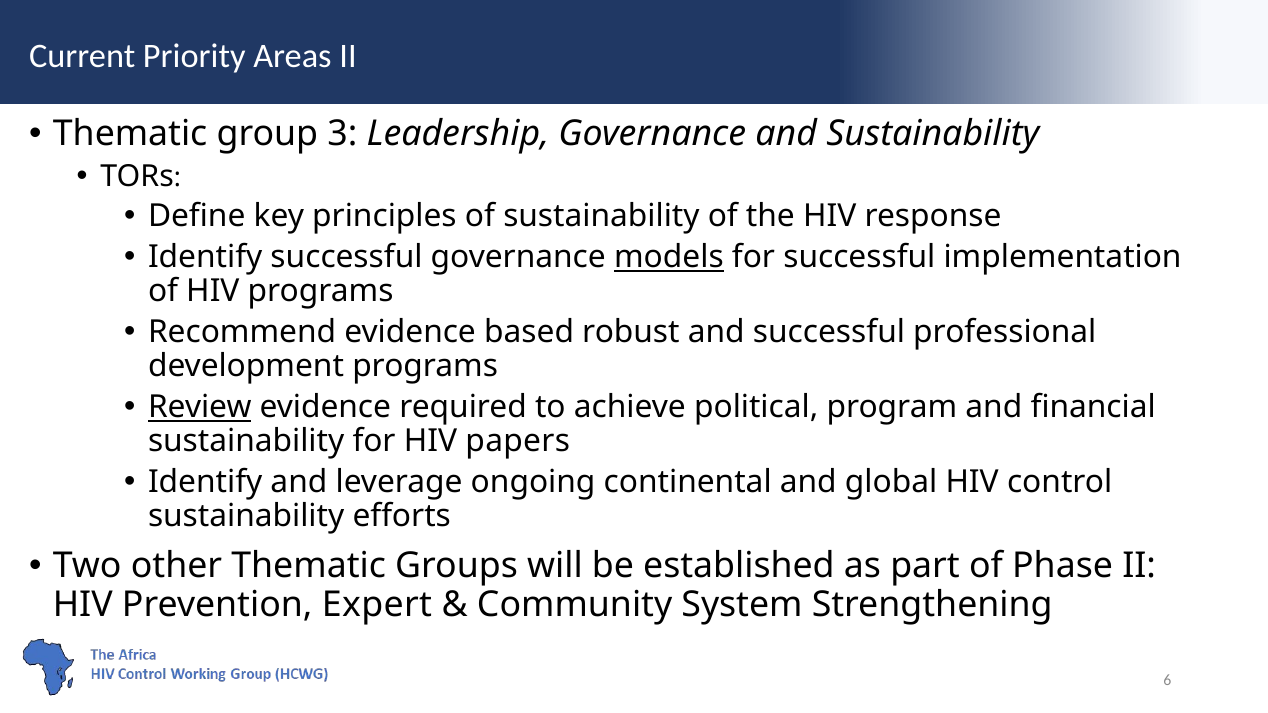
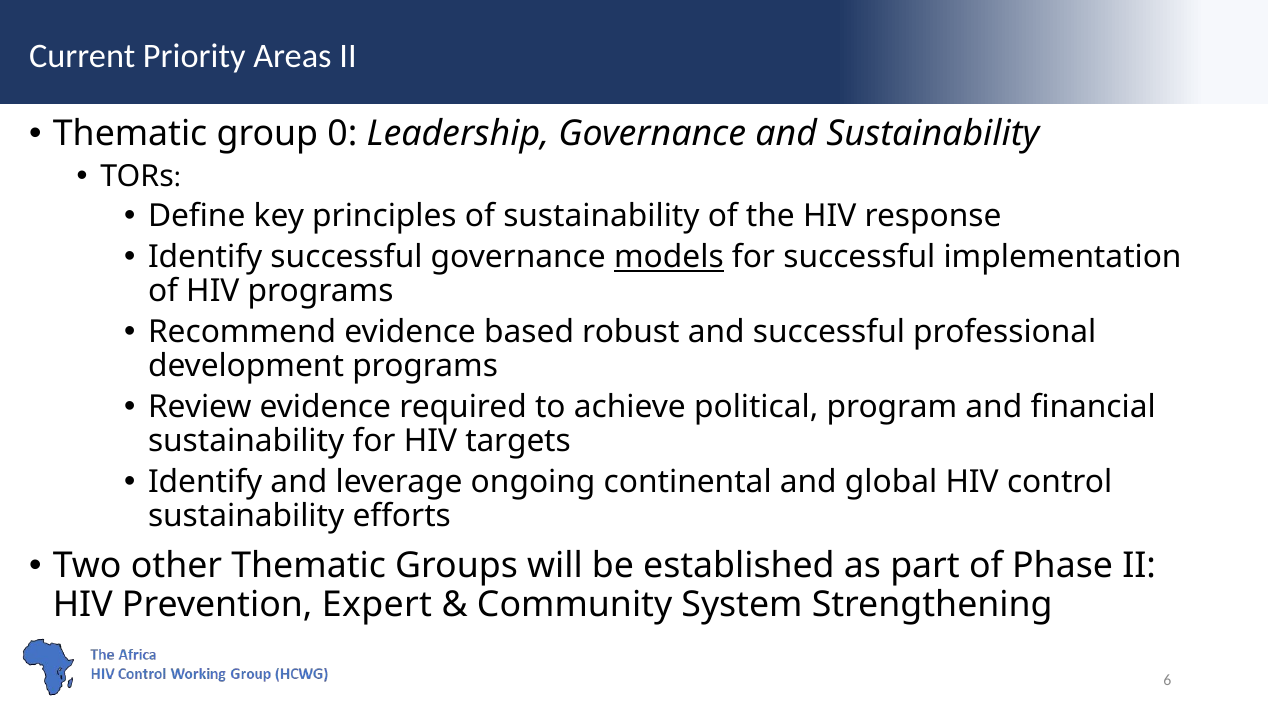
3: 3 -> 0
Review underline: present -> none
papers: papers -> targets
